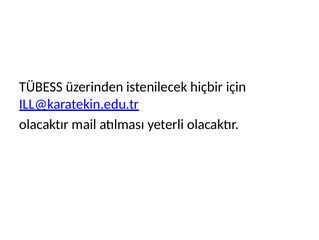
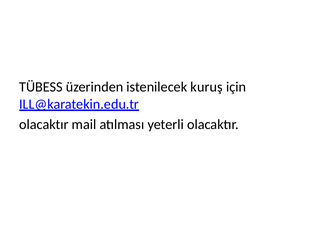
hiçbir: hiçbir -> kuruş
